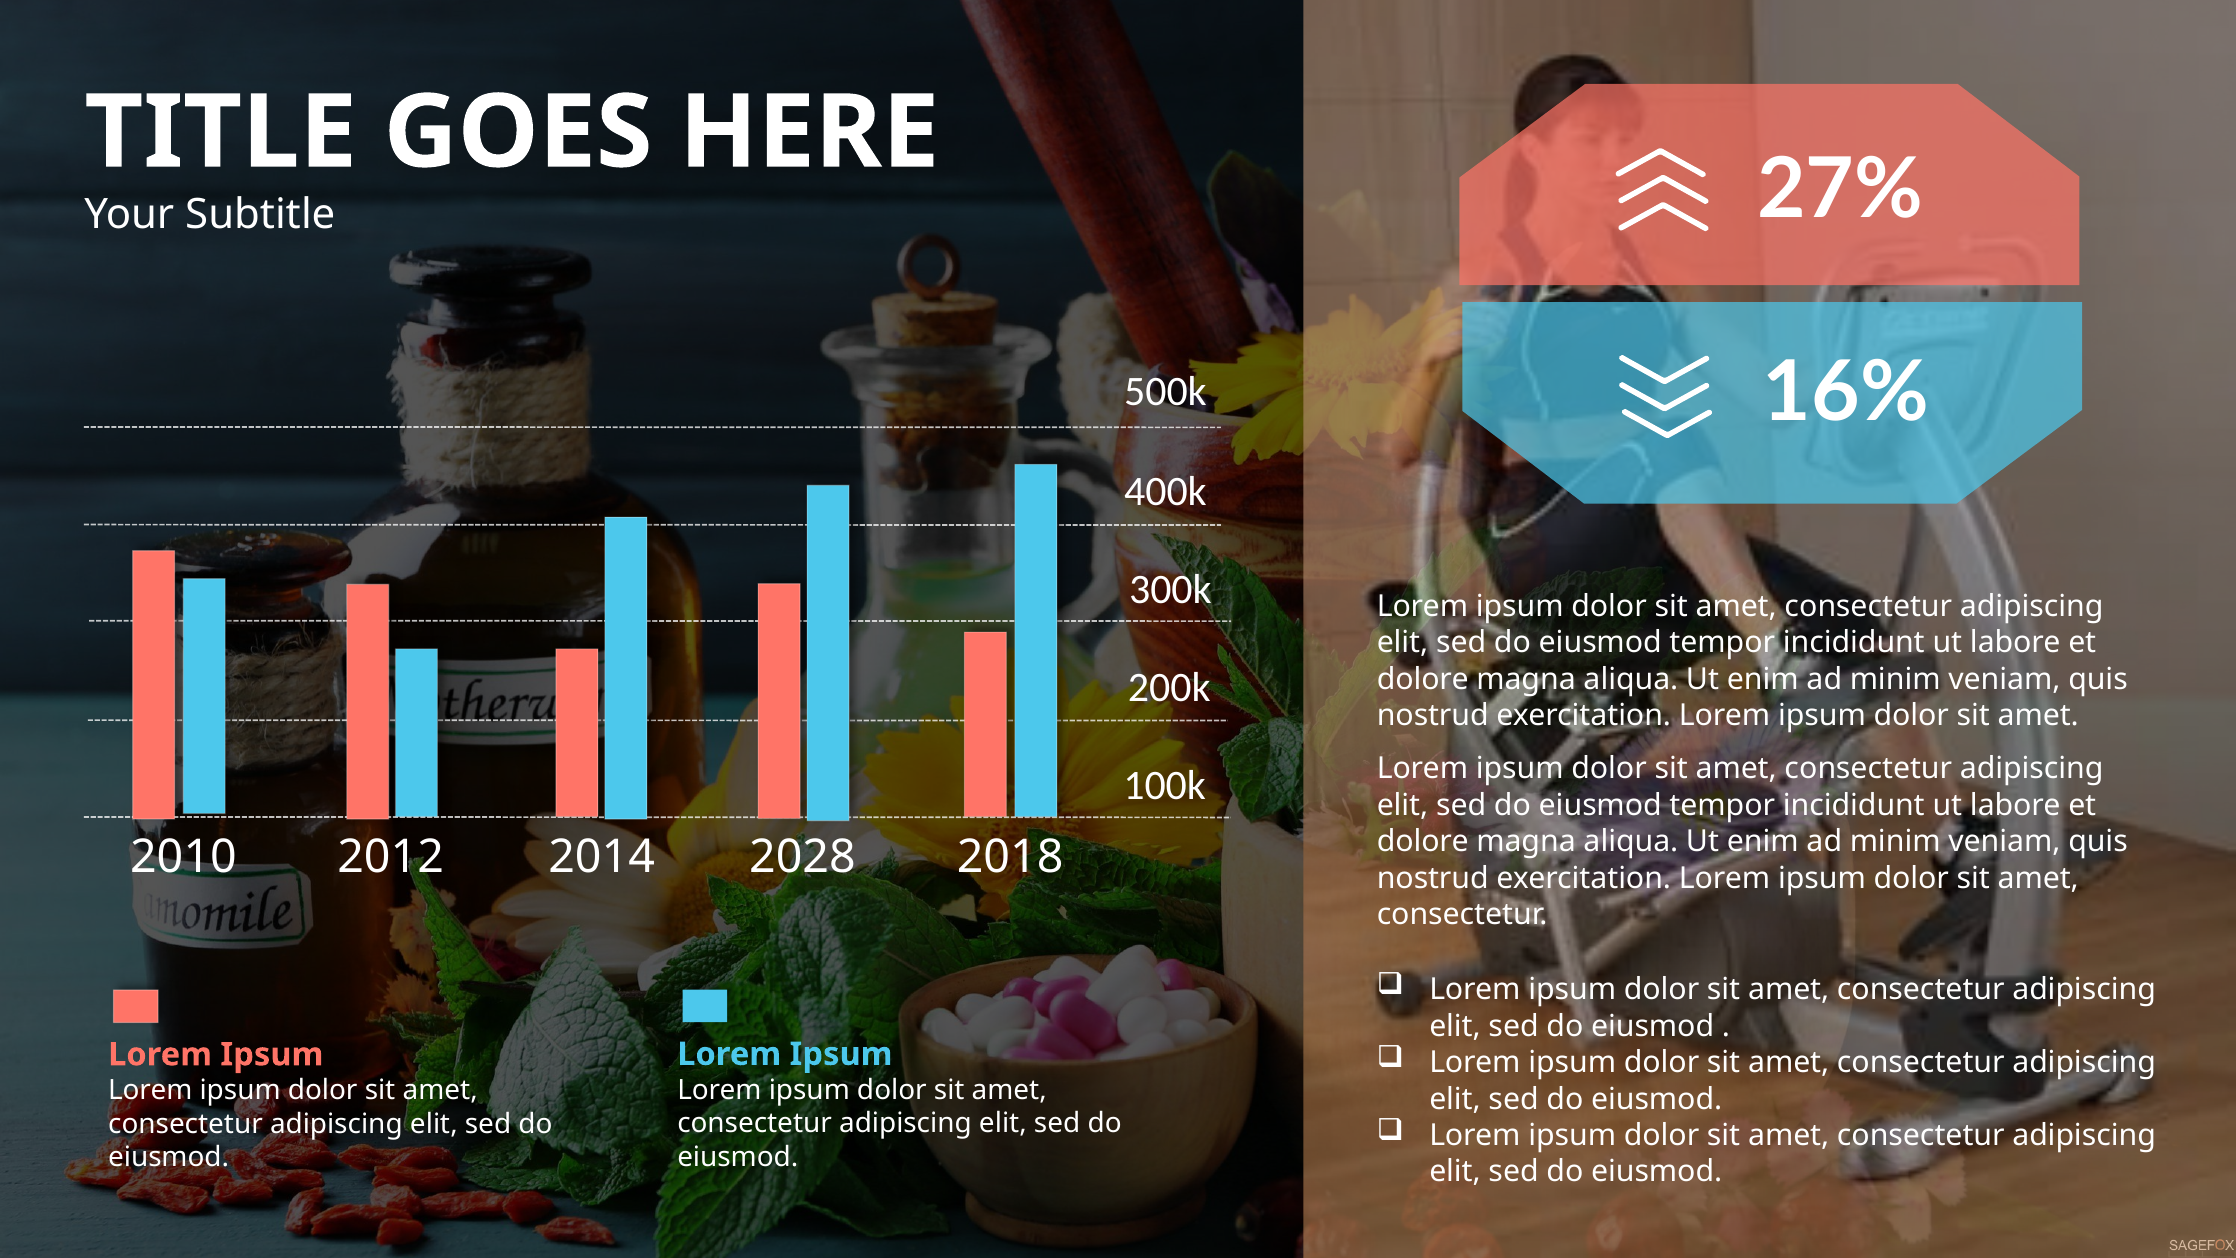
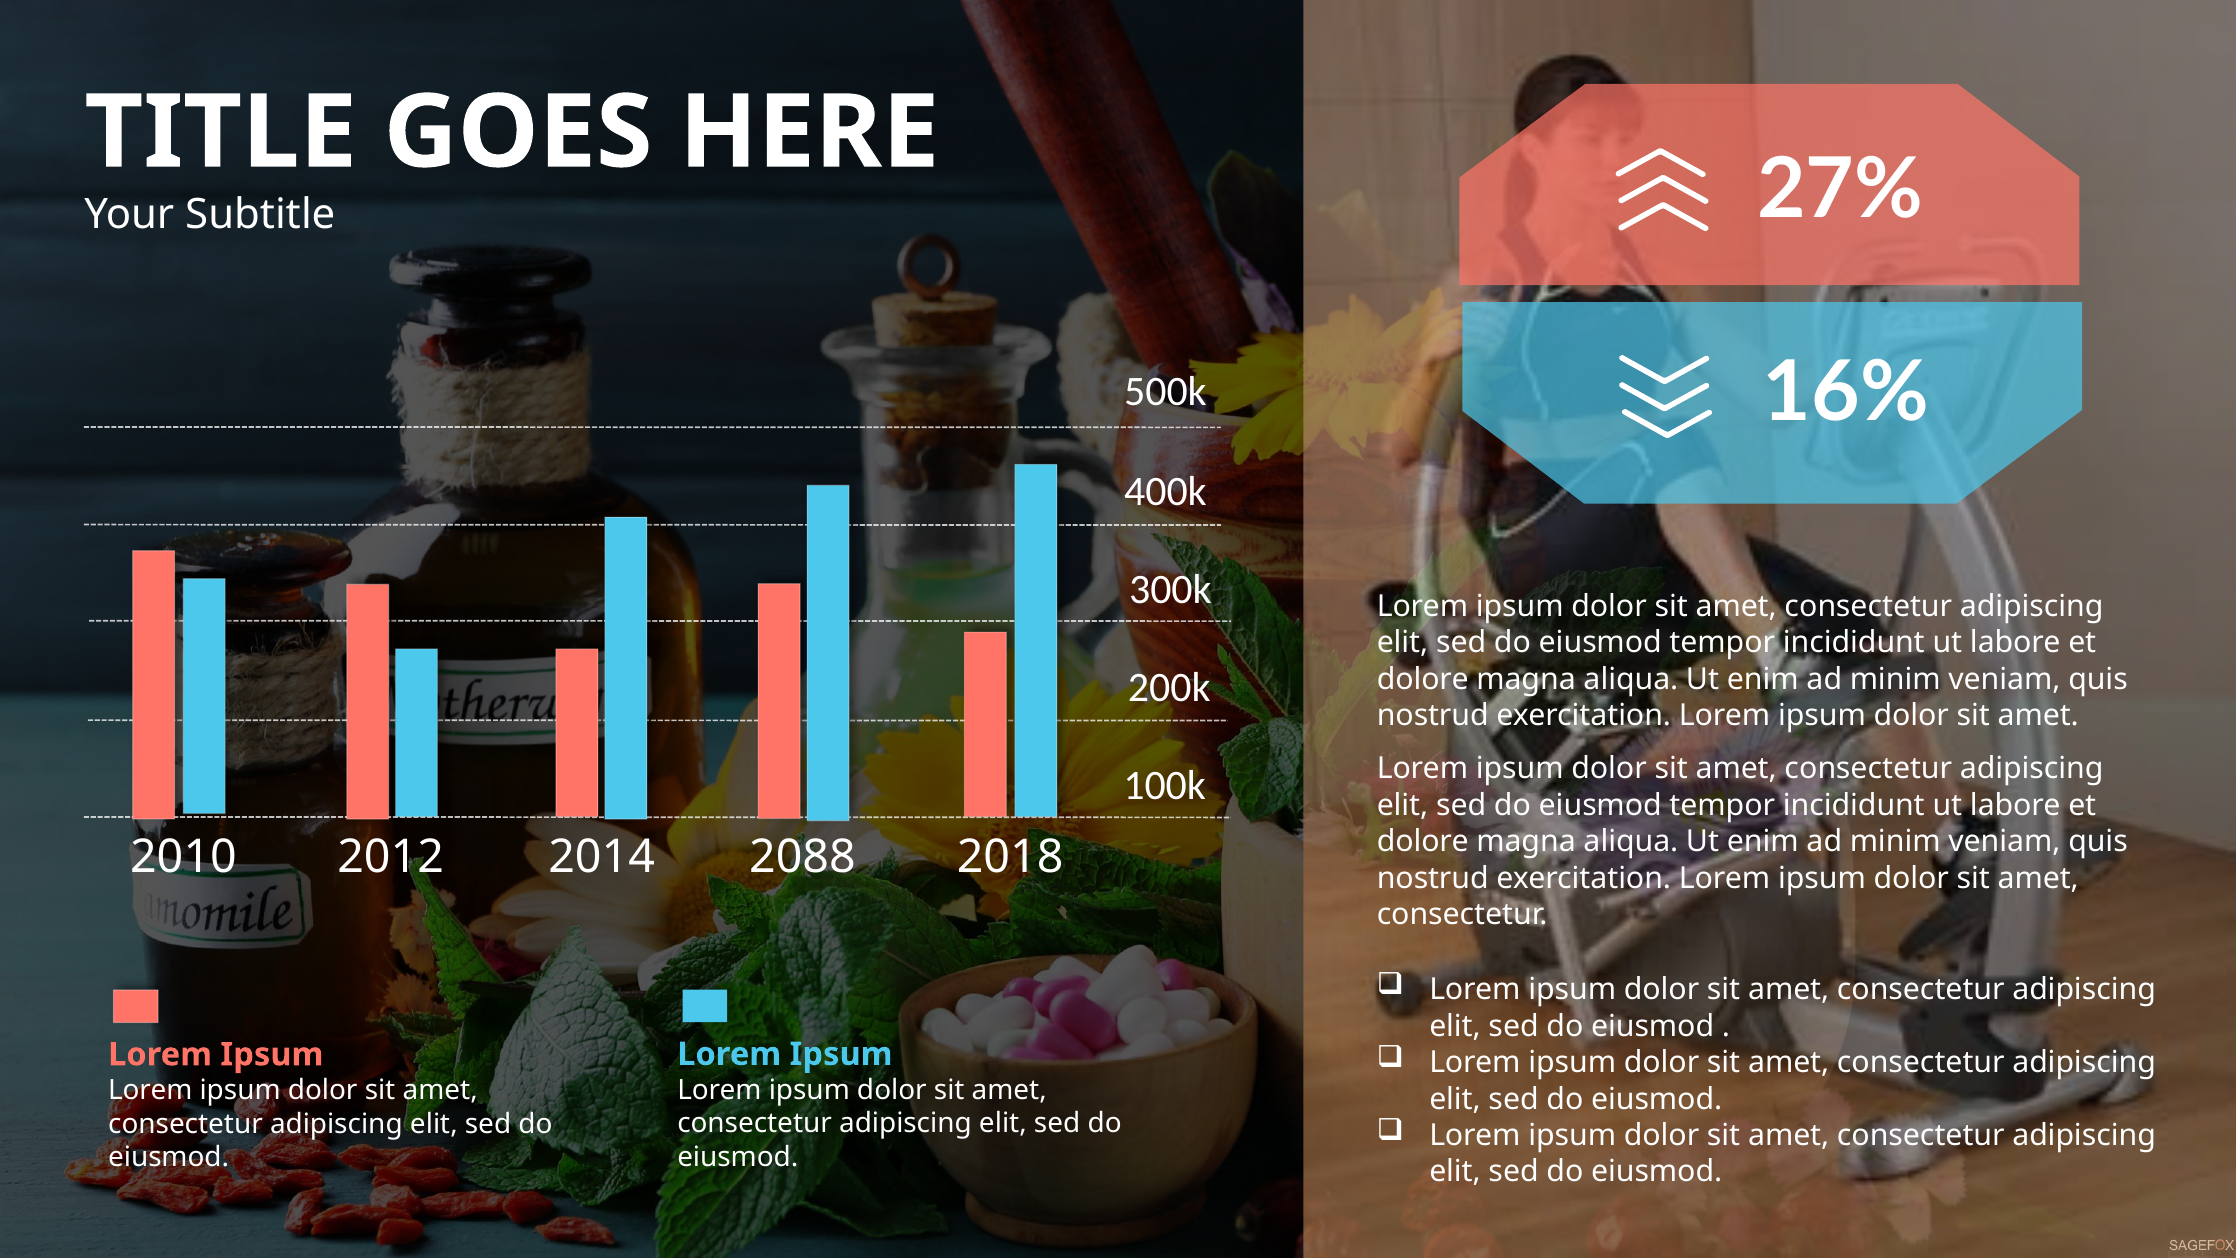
2028: 2028 -> 2088
